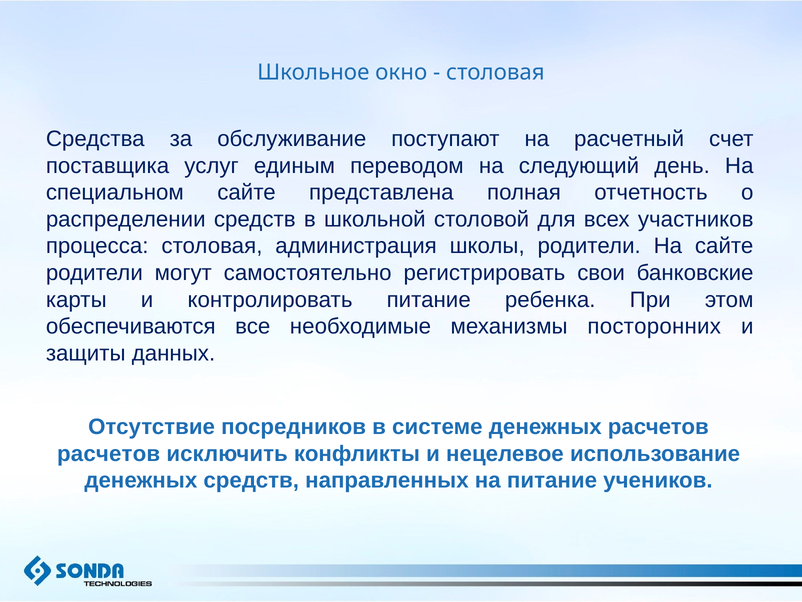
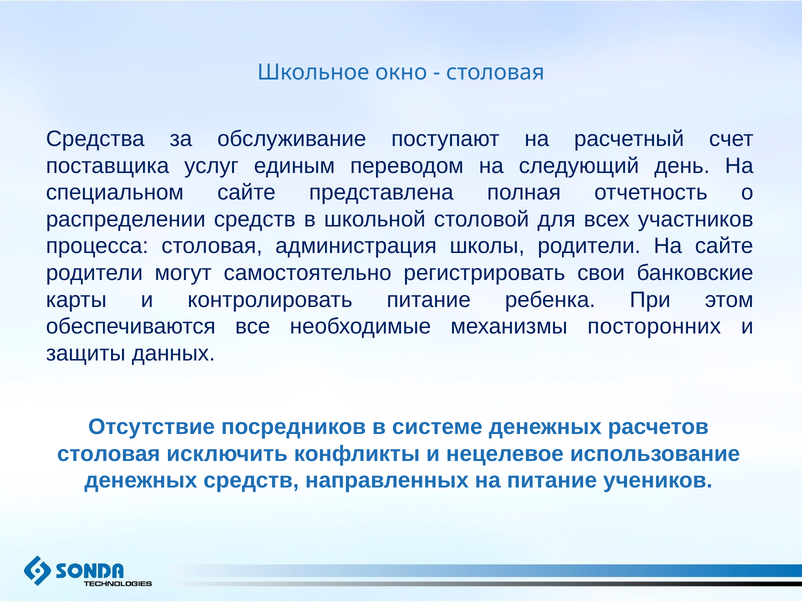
расчетов at (109, 453): расчетов -> столовая
